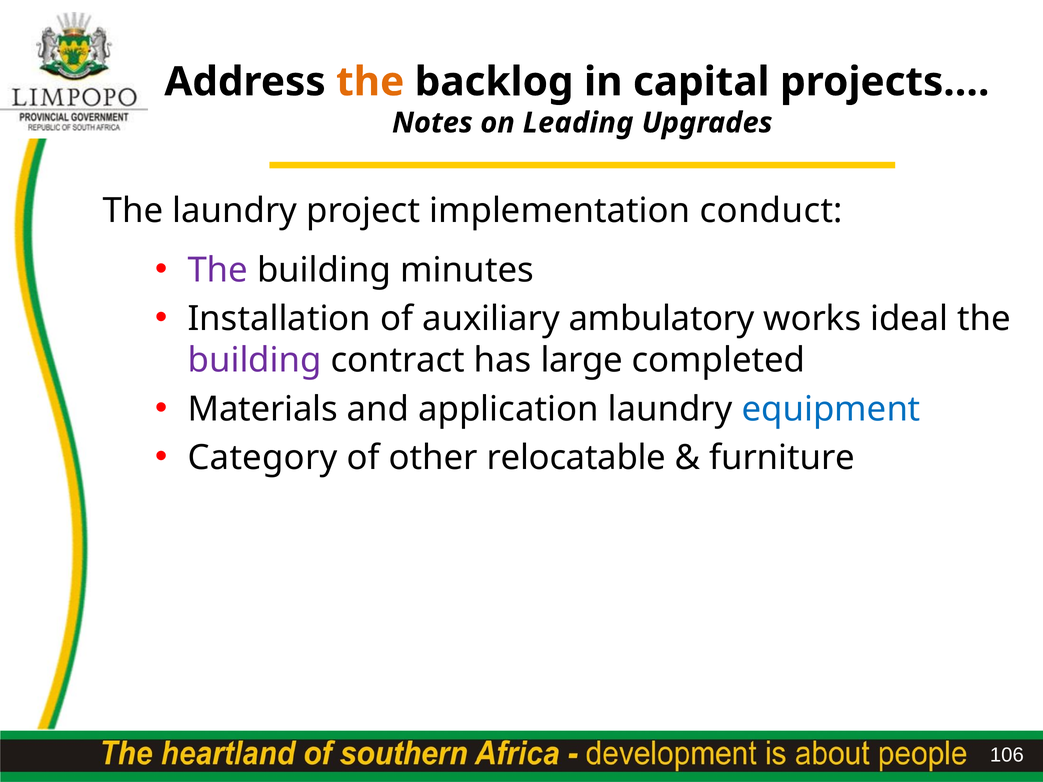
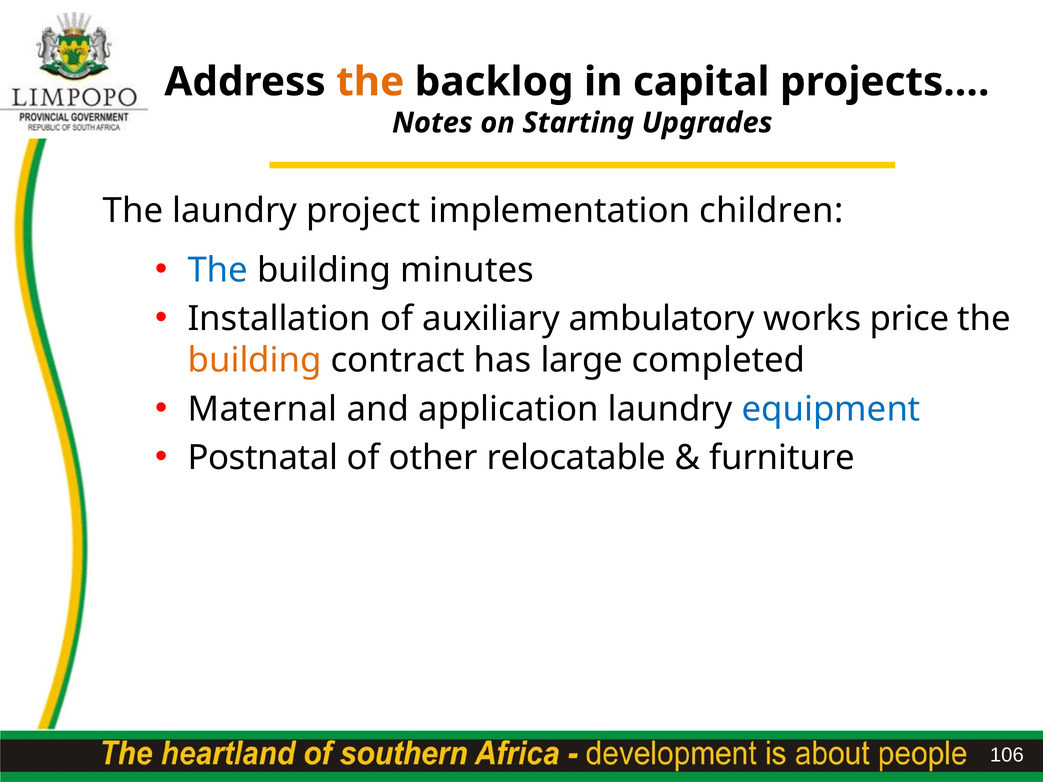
Leading: Leading -> Starting
conduct: conduct -> children
The at (218, 270) colour: purple -> blue
ideal: ideal -> price
building at (255, 361) colour: purple -> orange
Materials: Materials -> Maternal
Category: Category -> Postnatal
